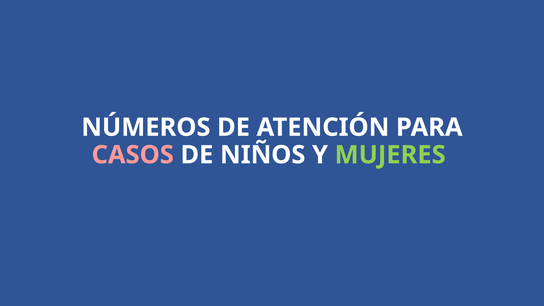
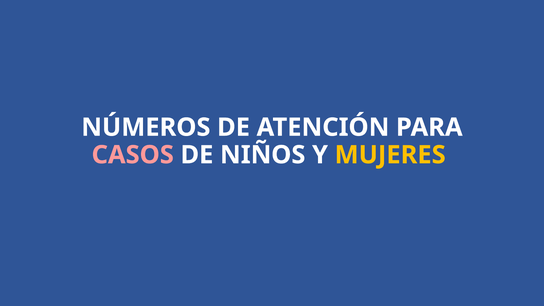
MUJERES colour: light green -> yellow
